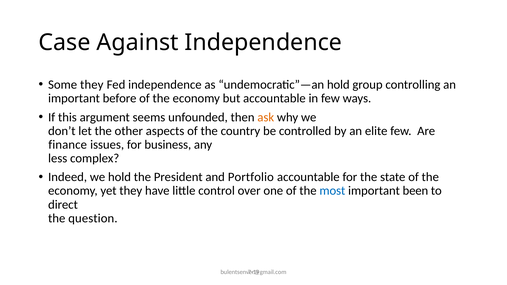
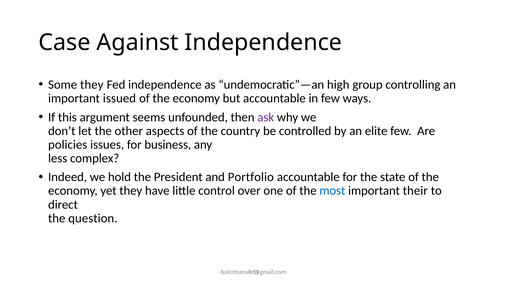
undemocratic”—an hold: hold -> high
before: before -> issued
ask colour: orange -> purple
finance: finance -> policies
been: been -> their
